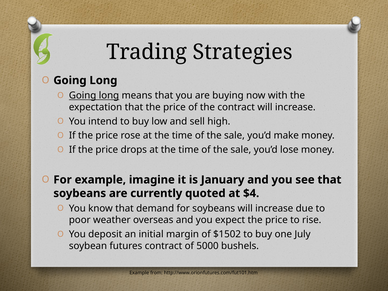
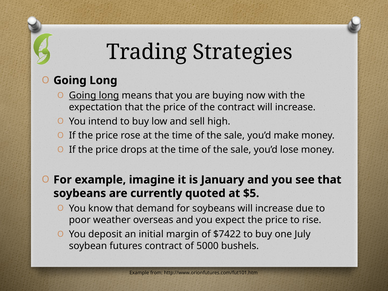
$4: $4 -> $5
$1502: $1502 -> $7422
